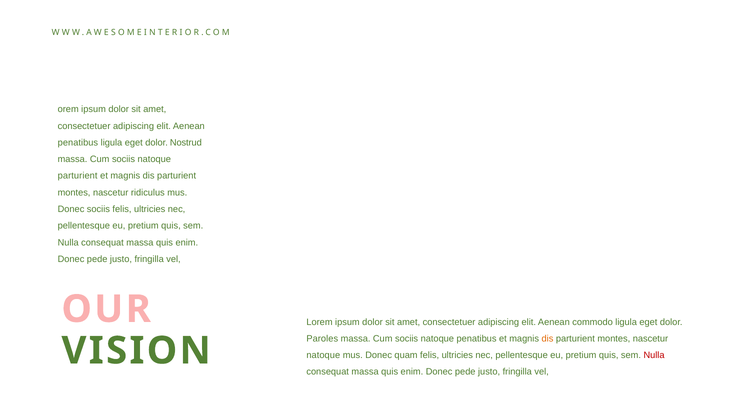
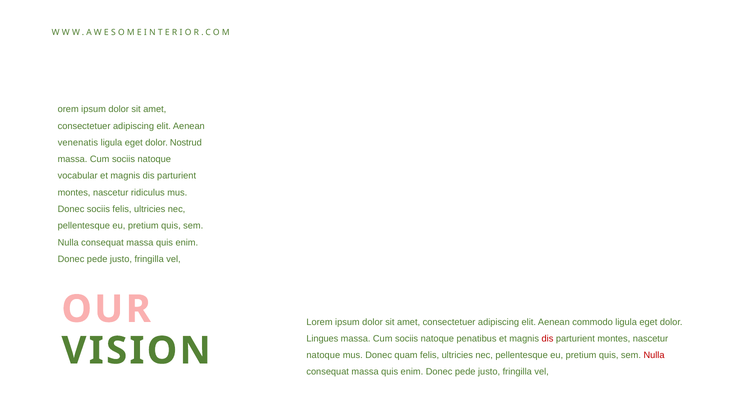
penatibus at (78, 143): penatibus -> venenatis
parturient at (78, 176): parturient -> vocabular
Paroles: Paroles -> Lingues
dis at (547, 338) colour: orange -> red
